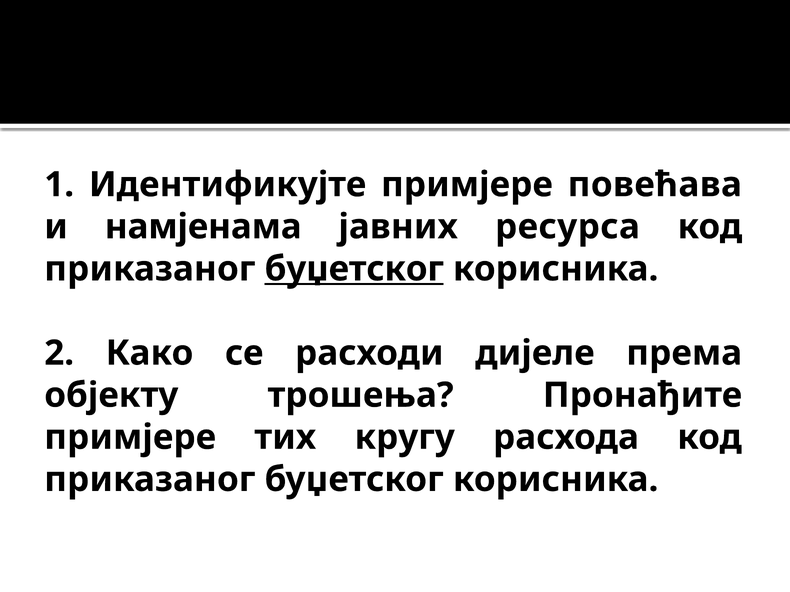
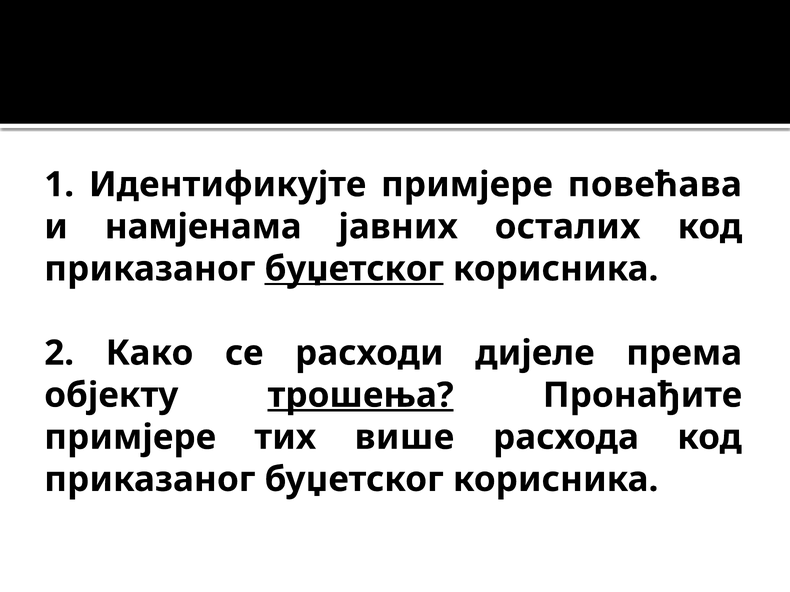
ресурса: ресурса -> осталих
трошења underline: none -> present
кругу: кругу -> више
